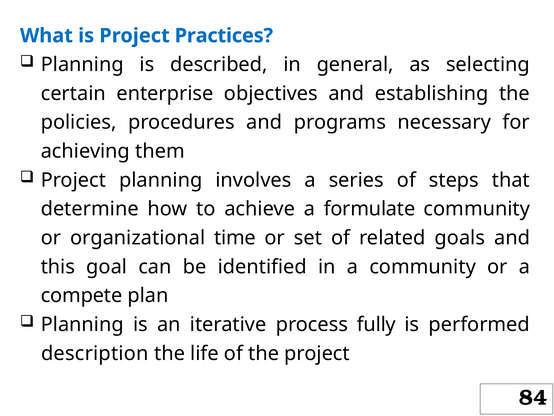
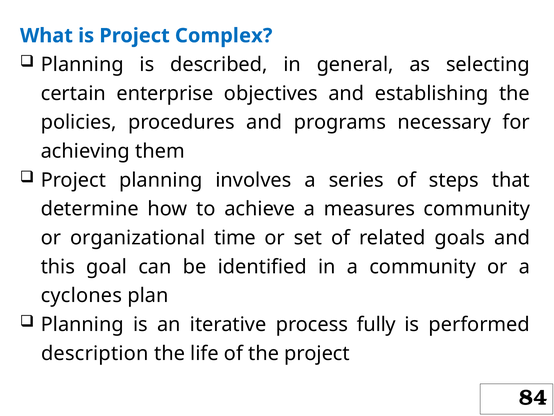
Practices: Practices -> Complex
formulate: formulate -> measures
compete: compete -> cyclones
